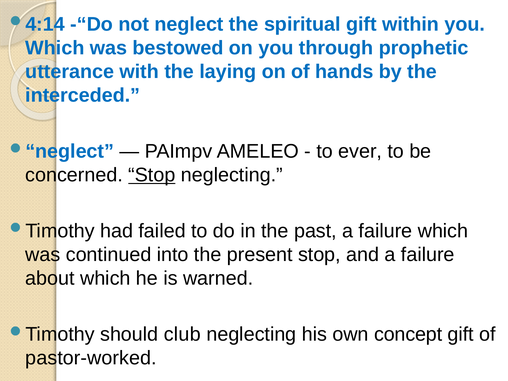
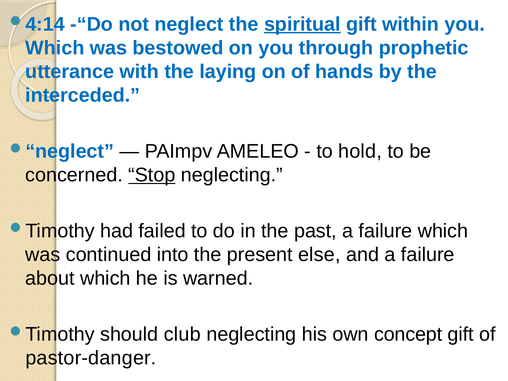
spiritual underline: none -> present
ever: ever -> hold
present stop: stop -> else
pastor-worked: pastor-worked -> pastor-danger
